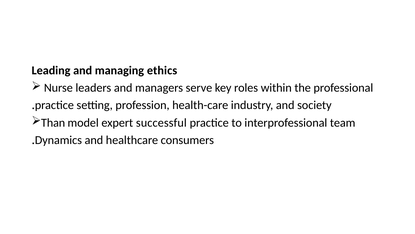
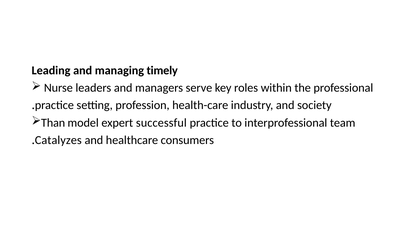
ethics: ethics -> timely
Dynamics: Dynamics -> Catalyzes
